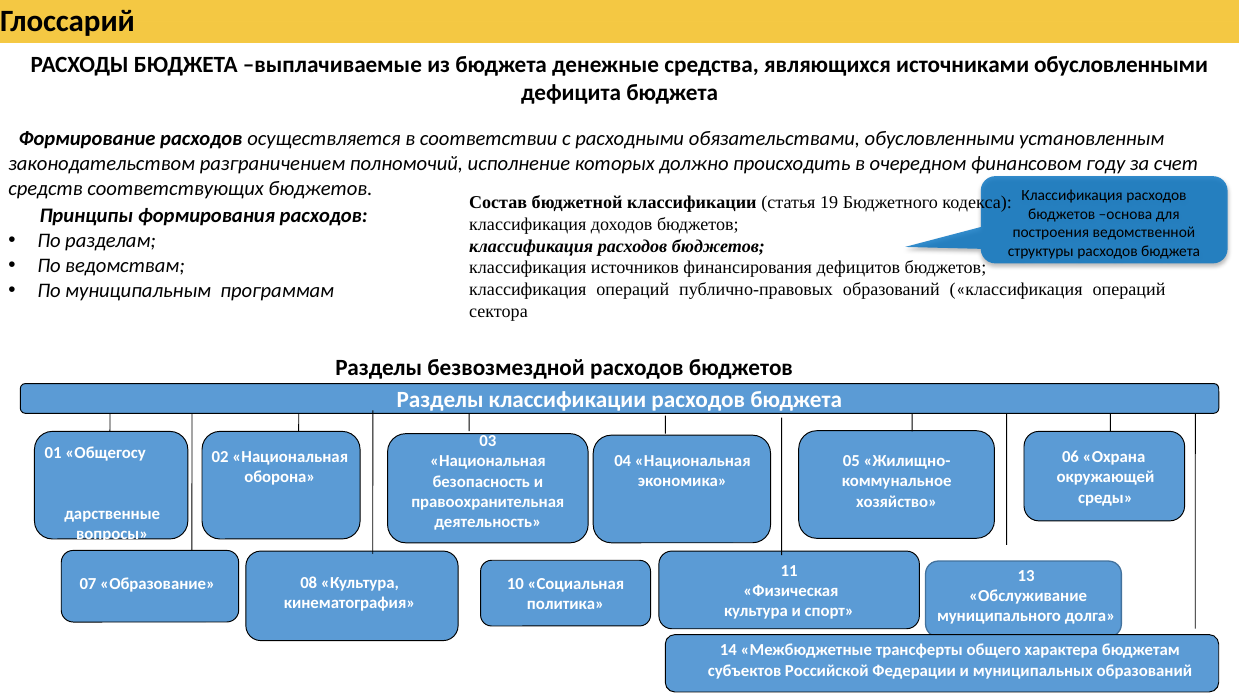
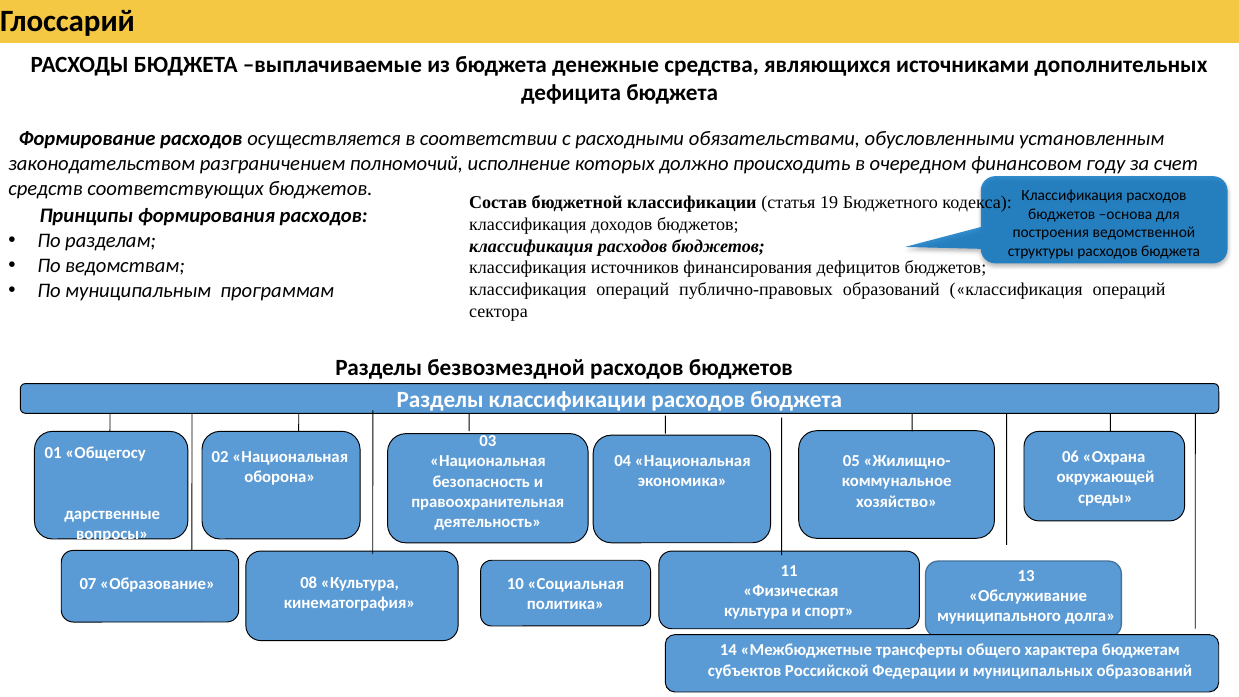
источниками обусловленными: обусловленными -> дополнительных
